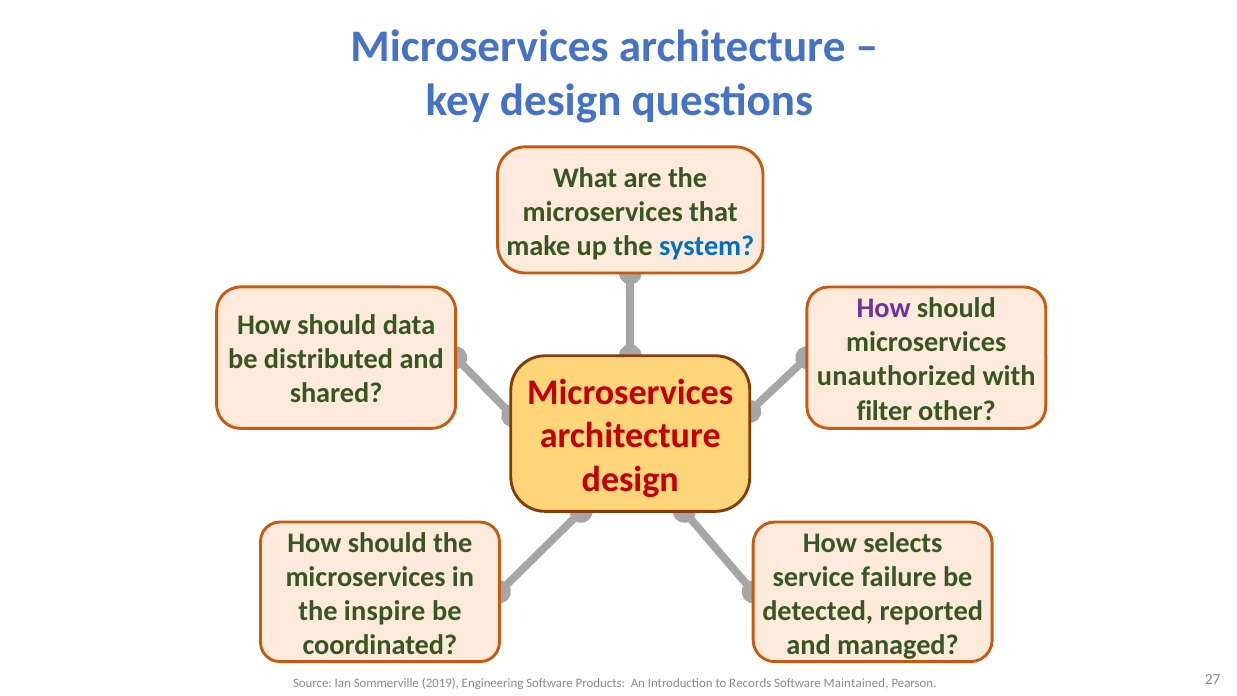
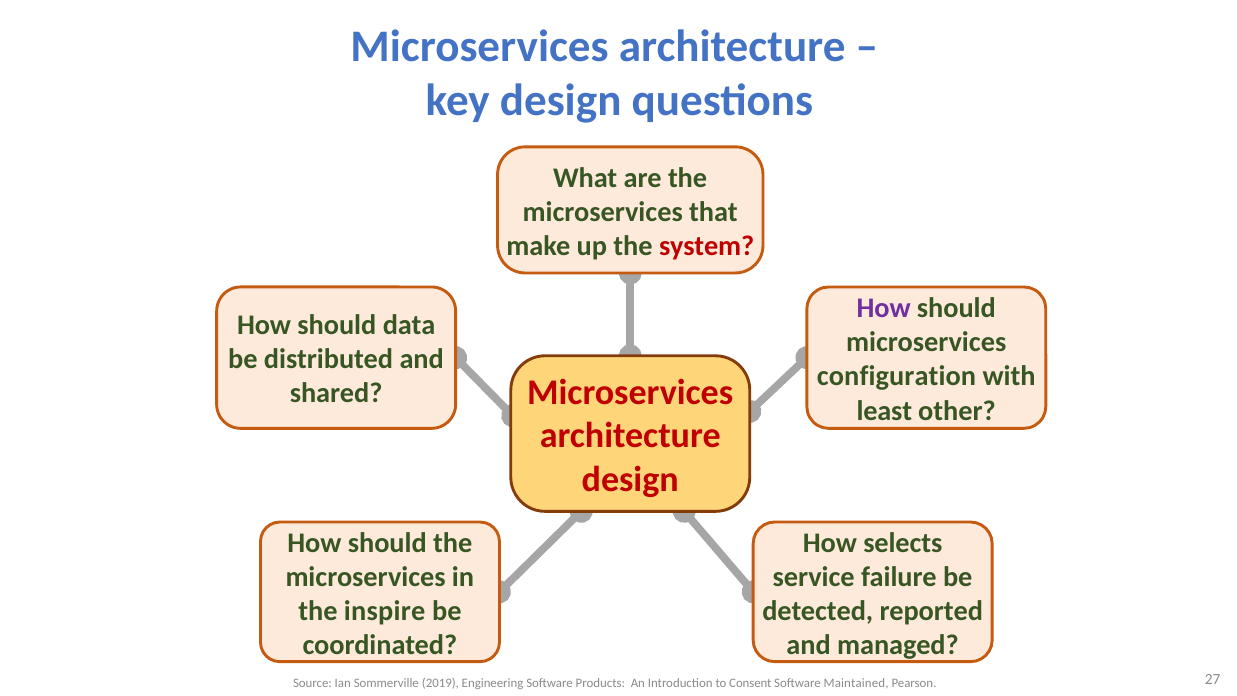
system colour: blue -> red
unauthorized: unauthorized -> configuration
filter: filter -> least
Records: Records -> Consent
